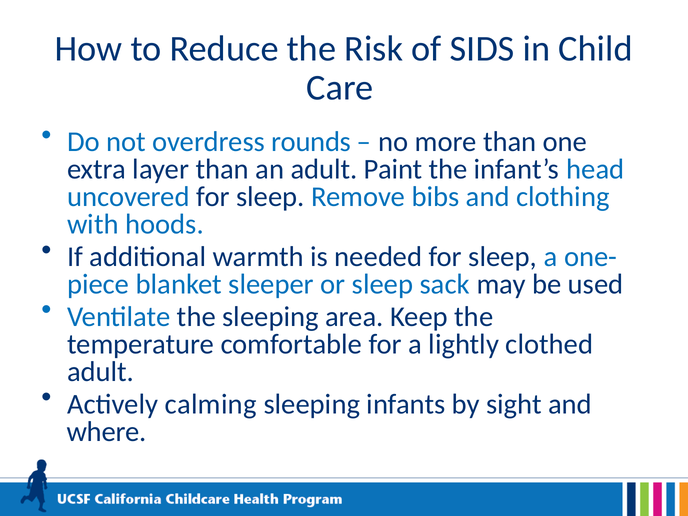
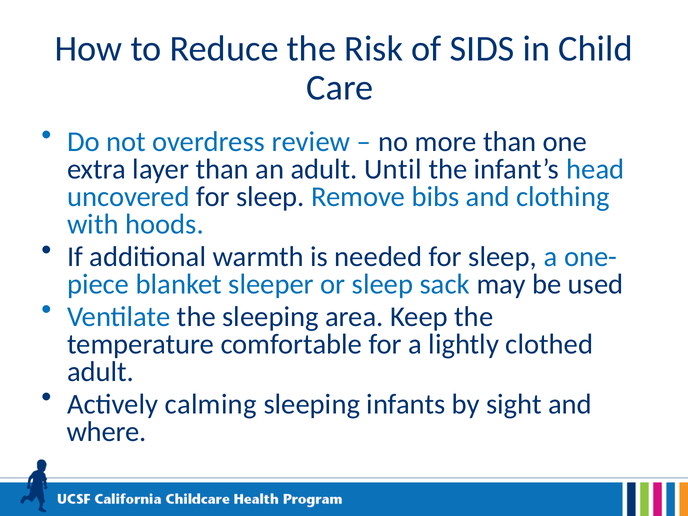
rounds: rounds -> review
Paint: Paint -> Until
